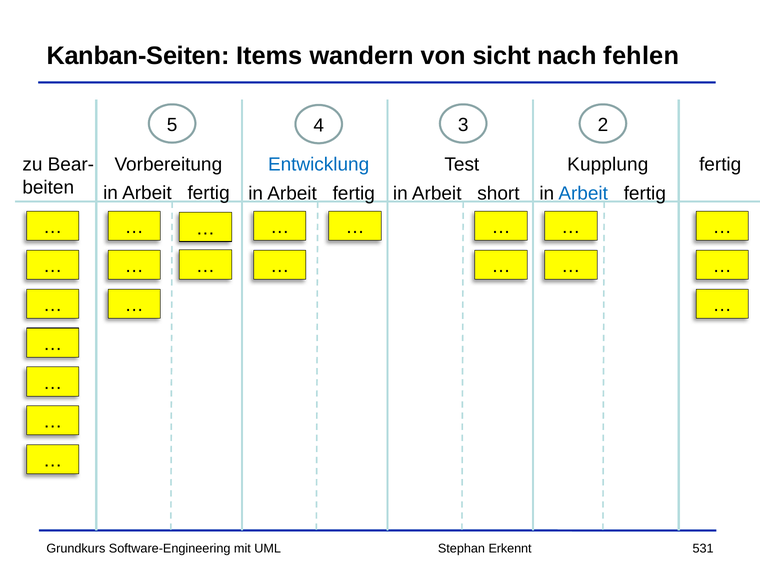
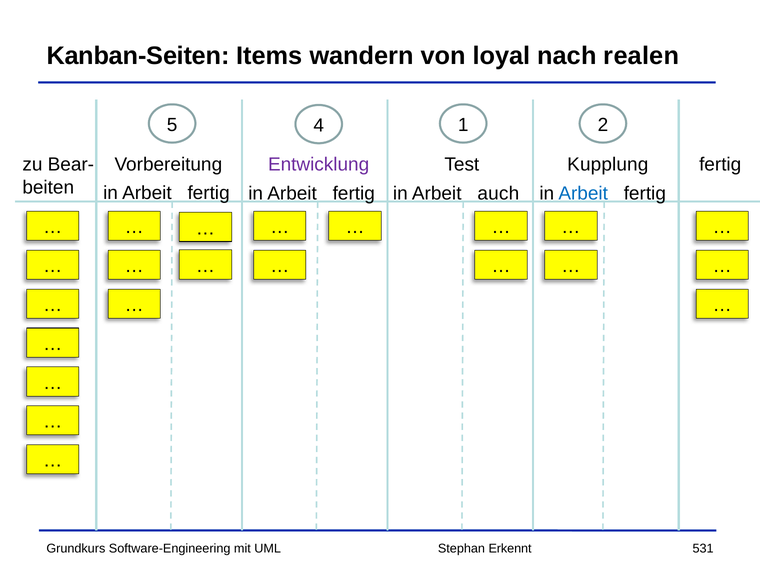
sicht: sicht -> loyal
fehlen: fehlen -> realen
3: 3 -> 1
Entwicklung colour: blue -> purple
short: short -> auch
